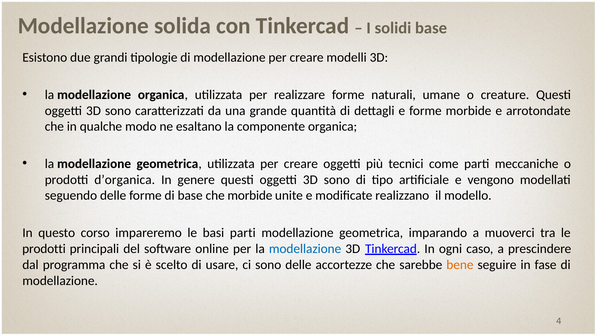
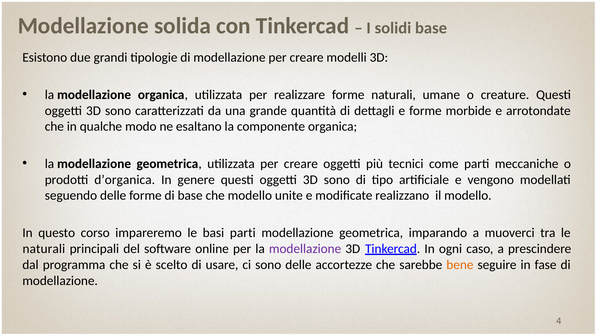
che morbide: morbide -> modello
prodotti at (44, 249): prodotti -> naturali
modellazione at (305, 249) colour: blue -> purple
